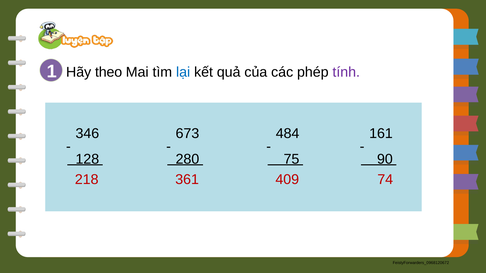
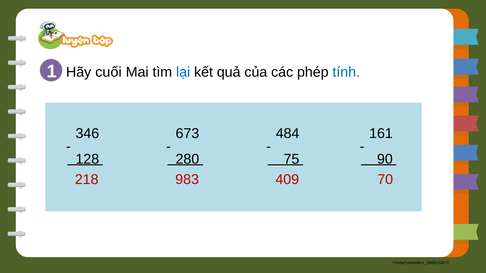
theo: theo -> cuối
tính colour: purple -> blue
361: 361 -> 983
74: 74 -> 70
